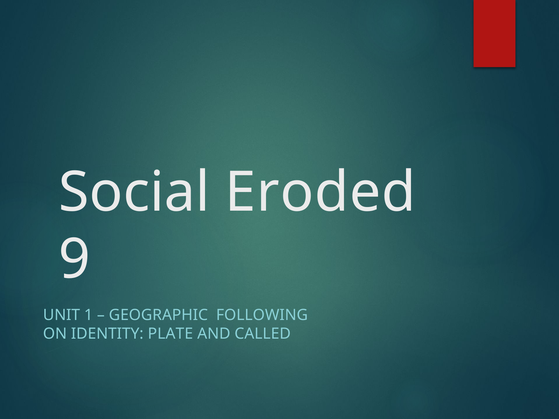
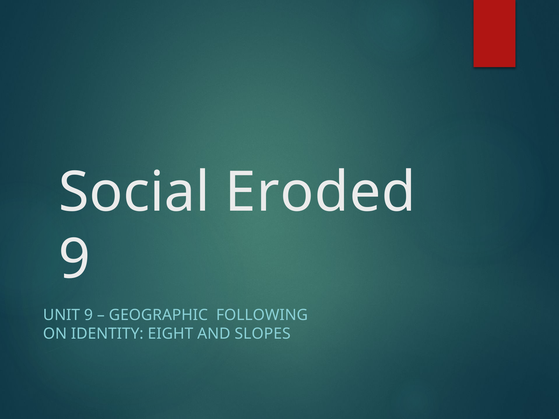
UNIT 1: 1 -> 9
PLATE: PLATE -> EIGHT
CALLED: CALLED -> SLOPES
